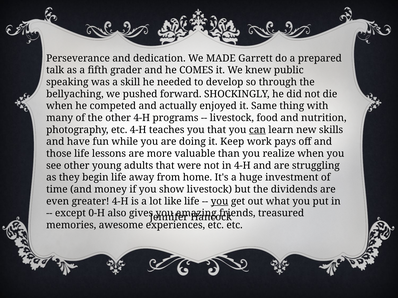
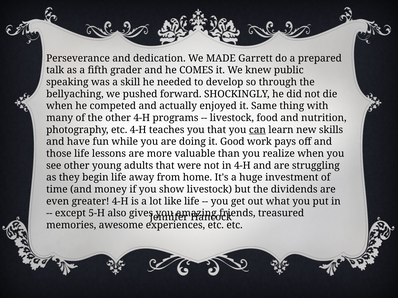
Keep: Keep -> Good
you at (220, 202) underline: present -> none
0-H: 0-H -> 5-H
